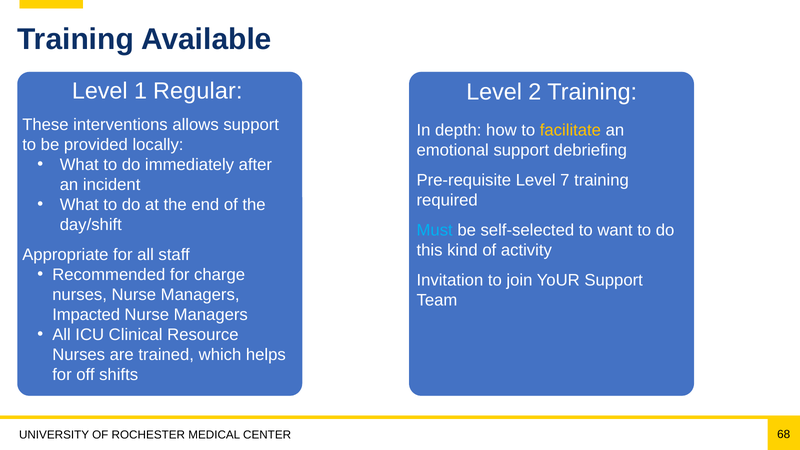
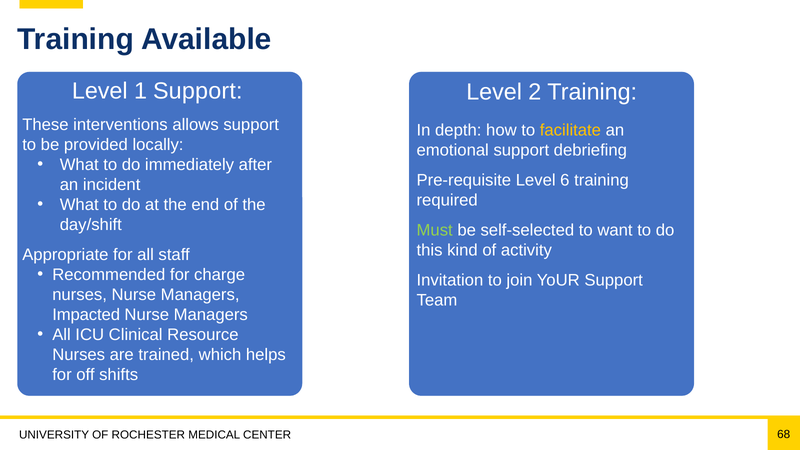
1 Regular: Regular -> Support
7: 7 -> 6
Must colour: light blue -> light green
